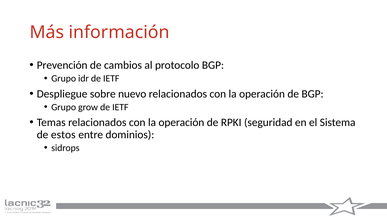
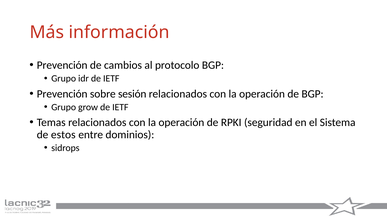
Despliegue at (62, 94): Despliegue -> Prevención
nuevo: nuevo -> sesión
